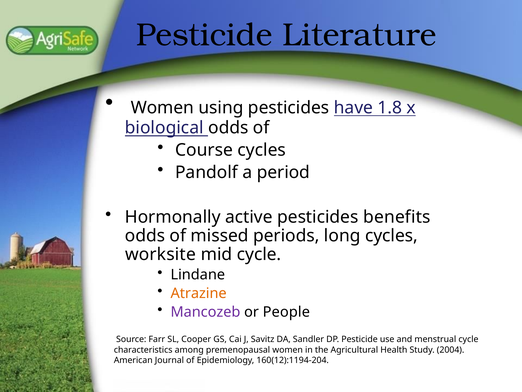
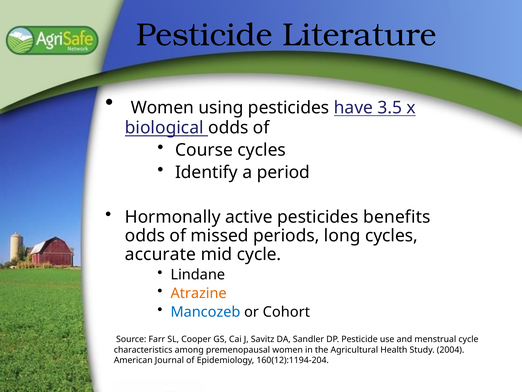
1.8: 1.8 -> 3.5
Pandolf: Pandolf -> Identify
worksite: worksite -> accurate
Mancozeb colour: purple -> blue
People: People -> Cohort
